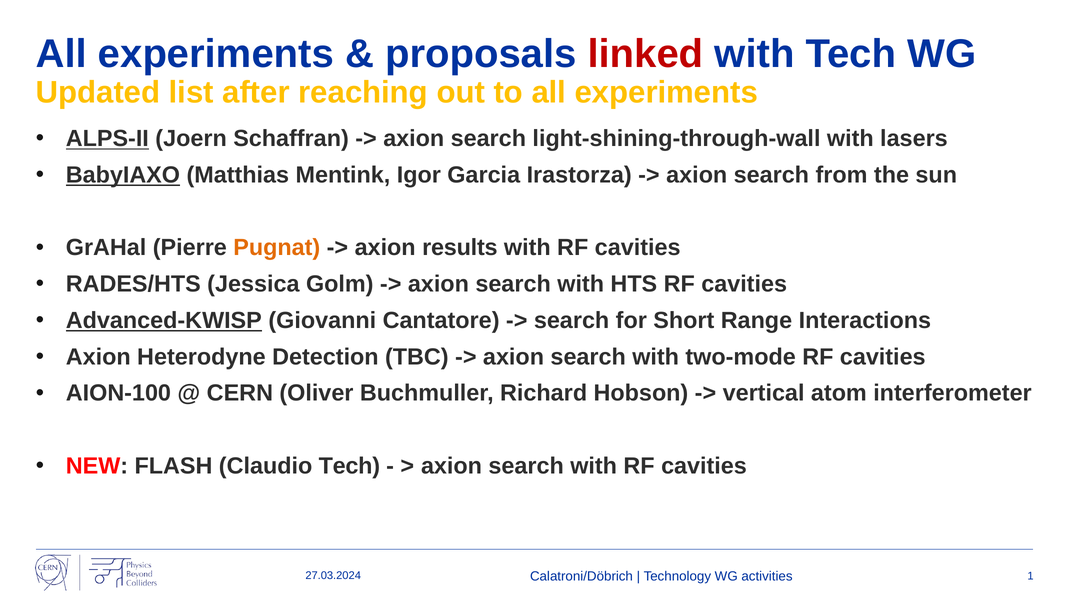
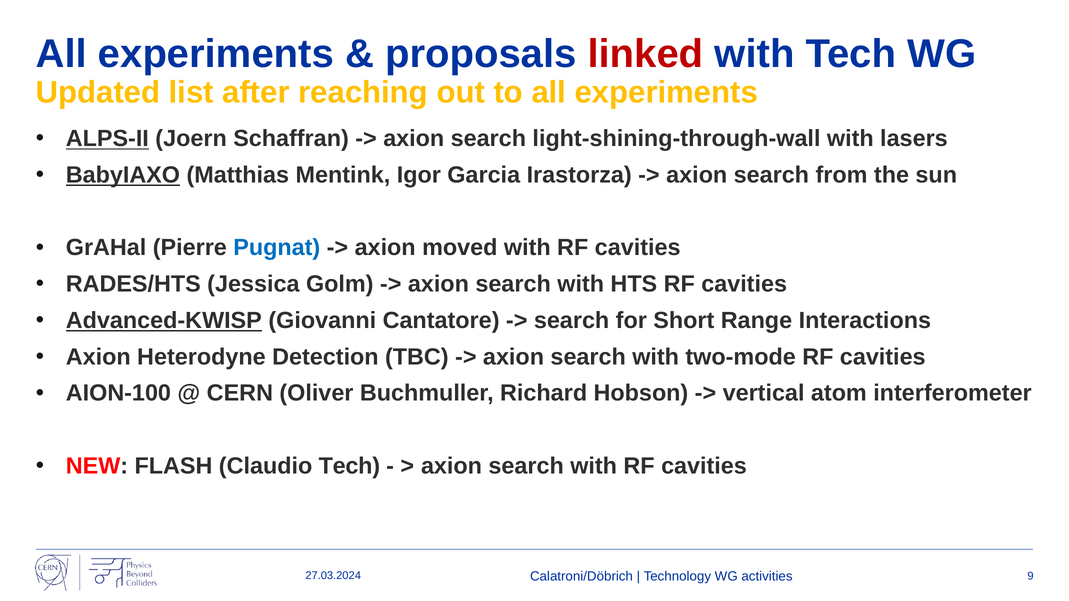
Pugnat colour: orange -> blue
results: results -> moved
1: 1 -> 9
